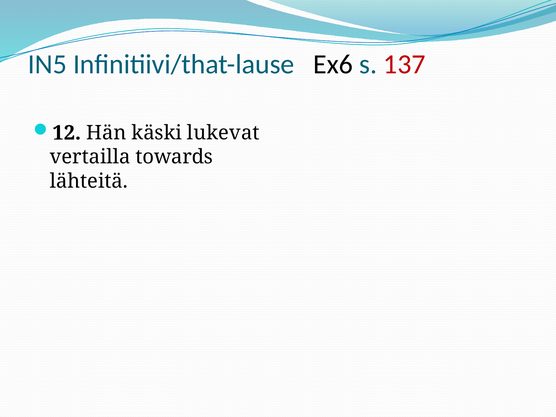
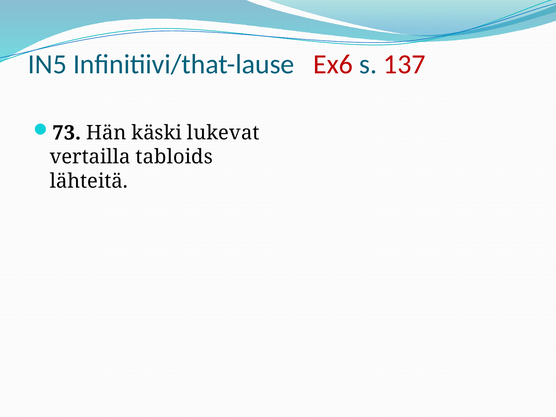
Ex6 colour: black -> red
12: 12 -> 73
towards: towards -> tabloids
